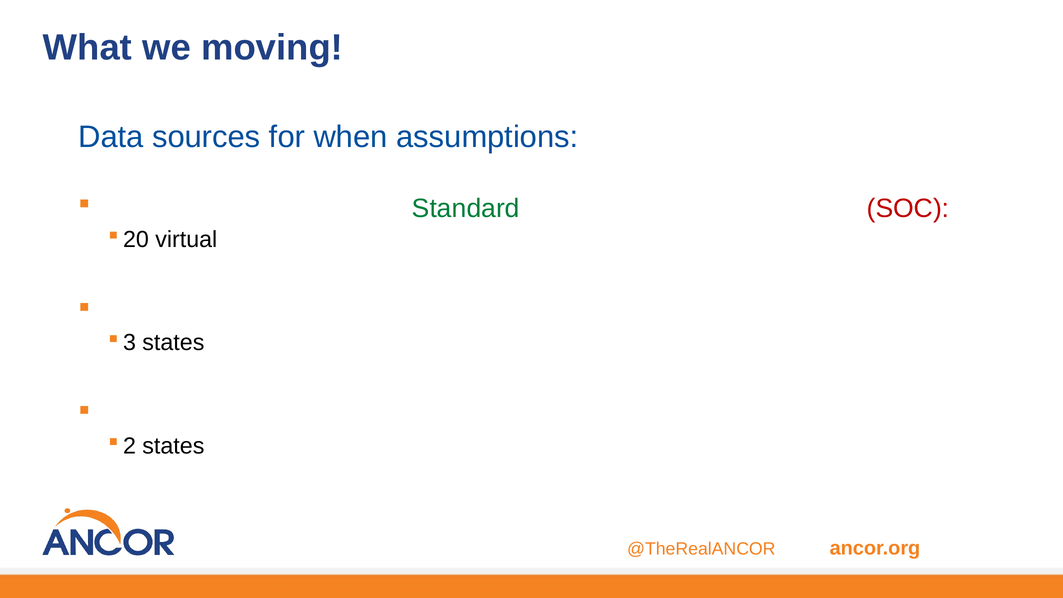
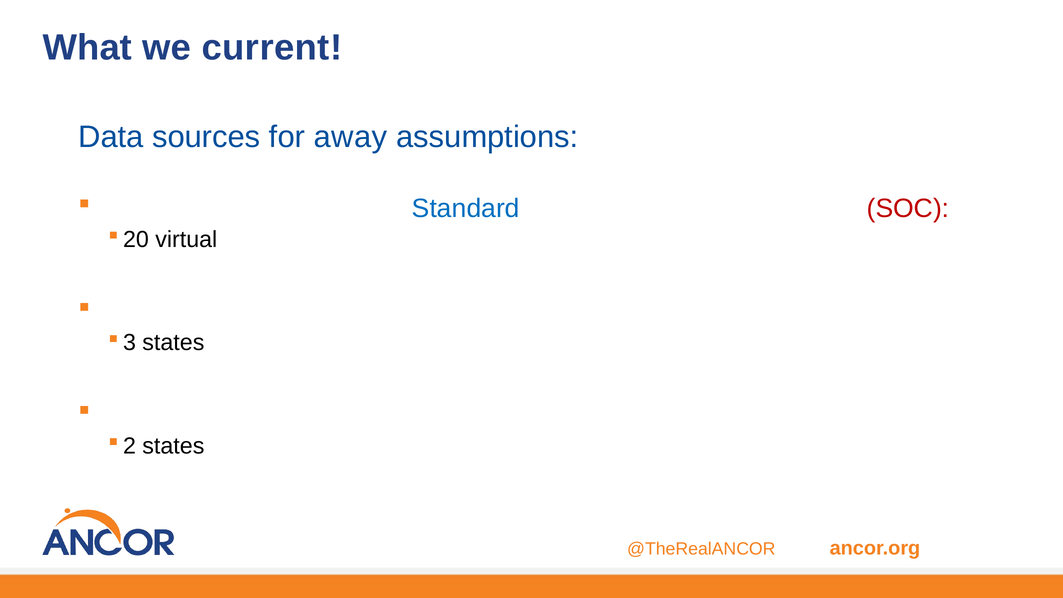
moving: moving -> current
when: when -> away
Standard colour: green -> blue
